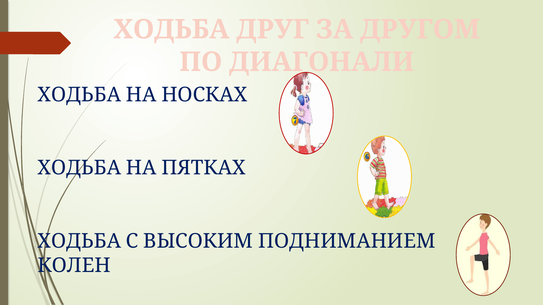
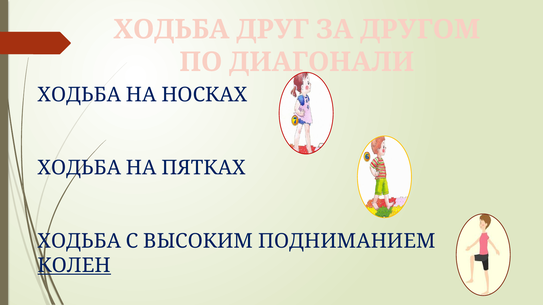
КОЛЕН underline: none -> present
